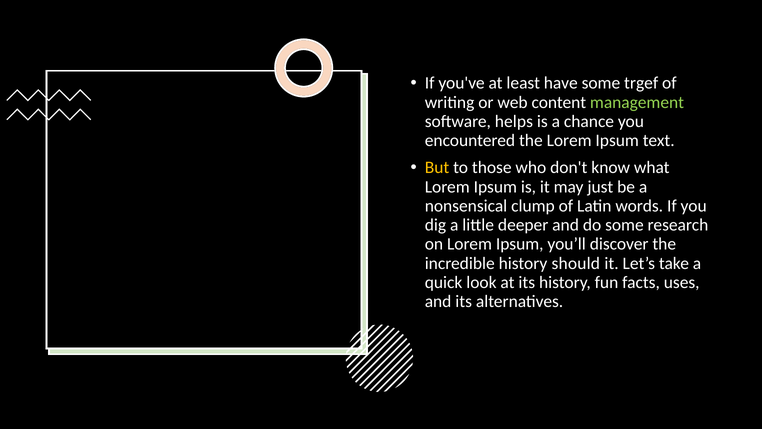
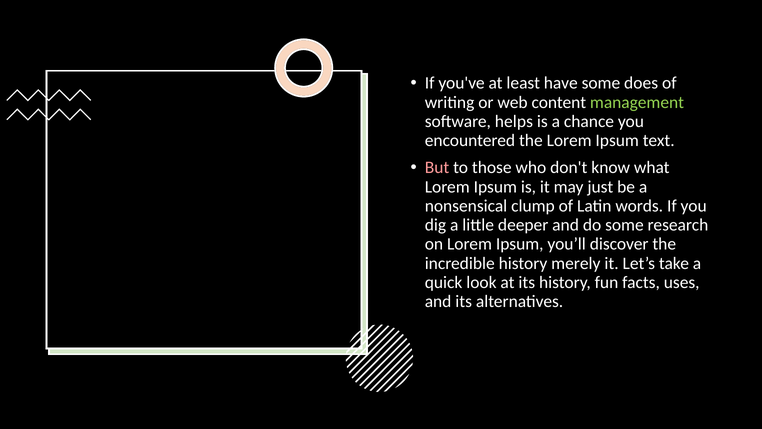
trgef: trgef -> does
But colour: yellow -> pink
should: should -> merely
